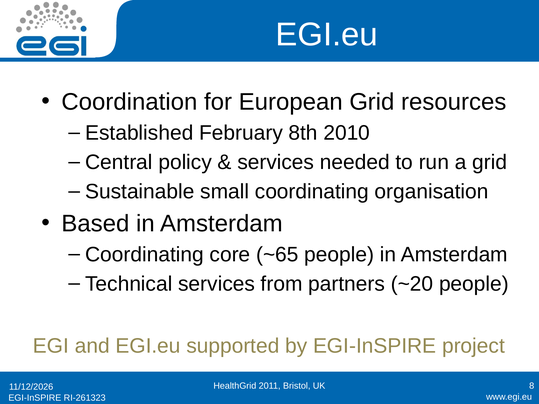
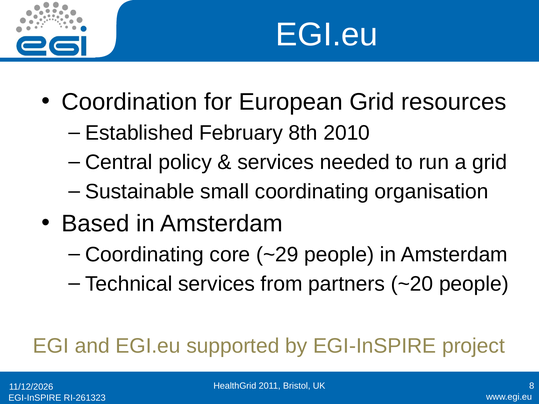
~65: ~65 -> ~29
